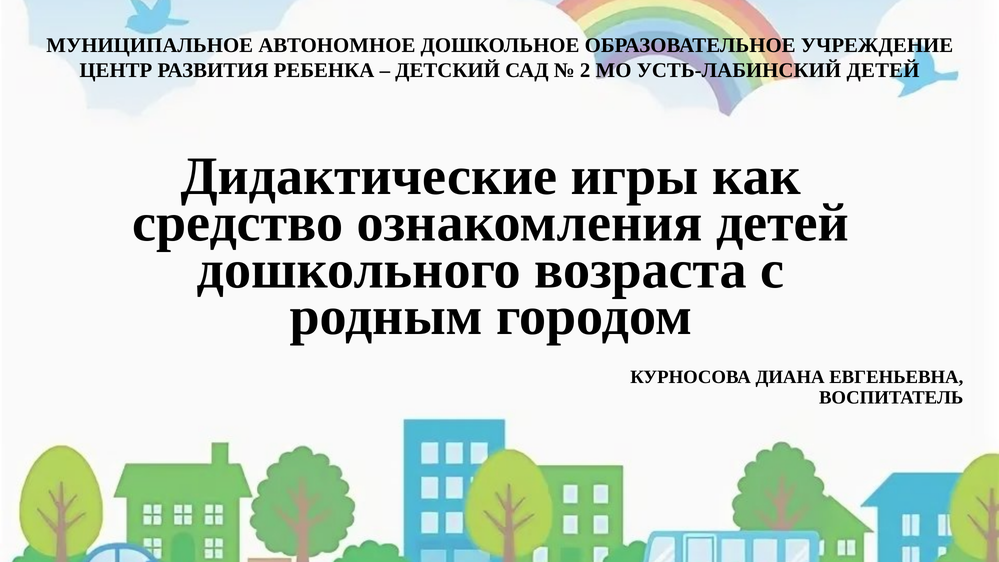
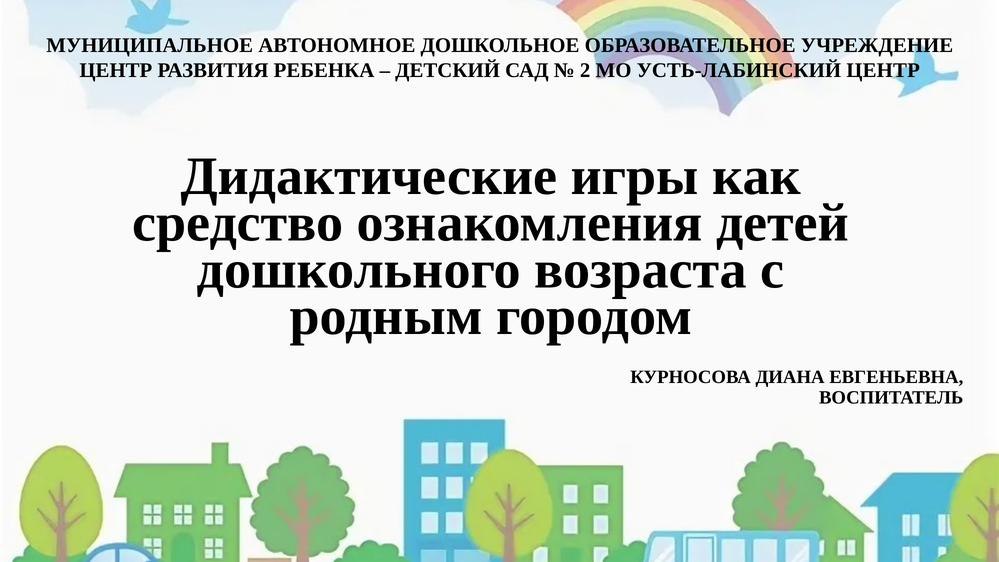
УСТЬ-ЛАБИНСКИЙ ДЕТЕЙ: ДЕТЕЙ -> ЦЕНТР
